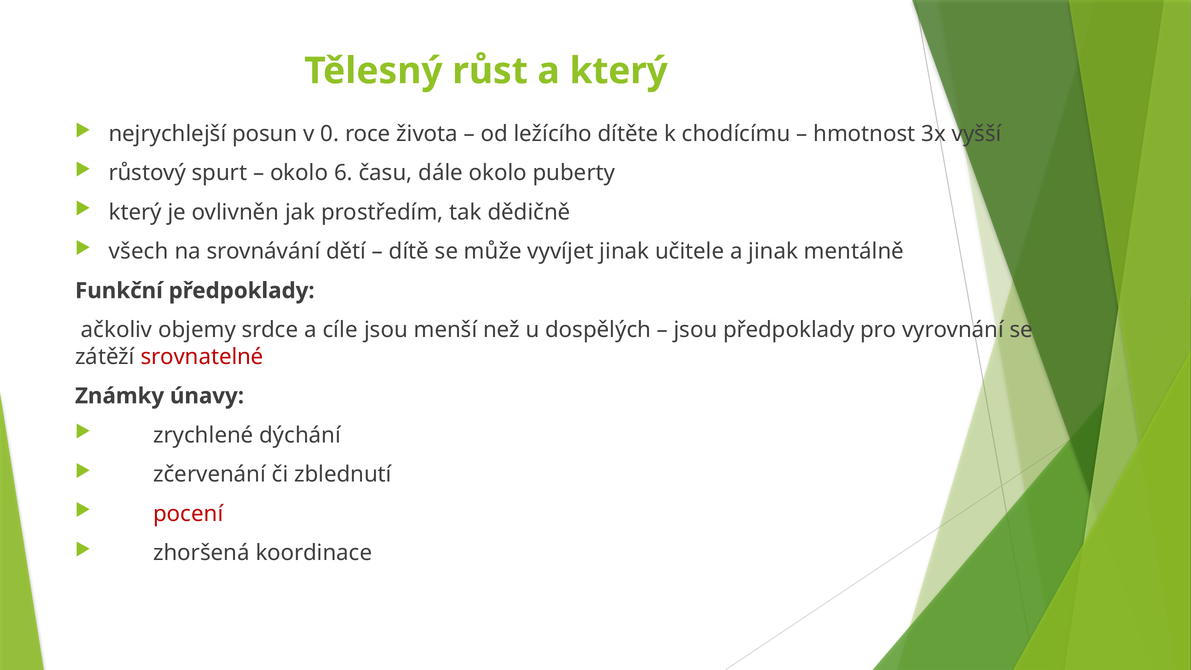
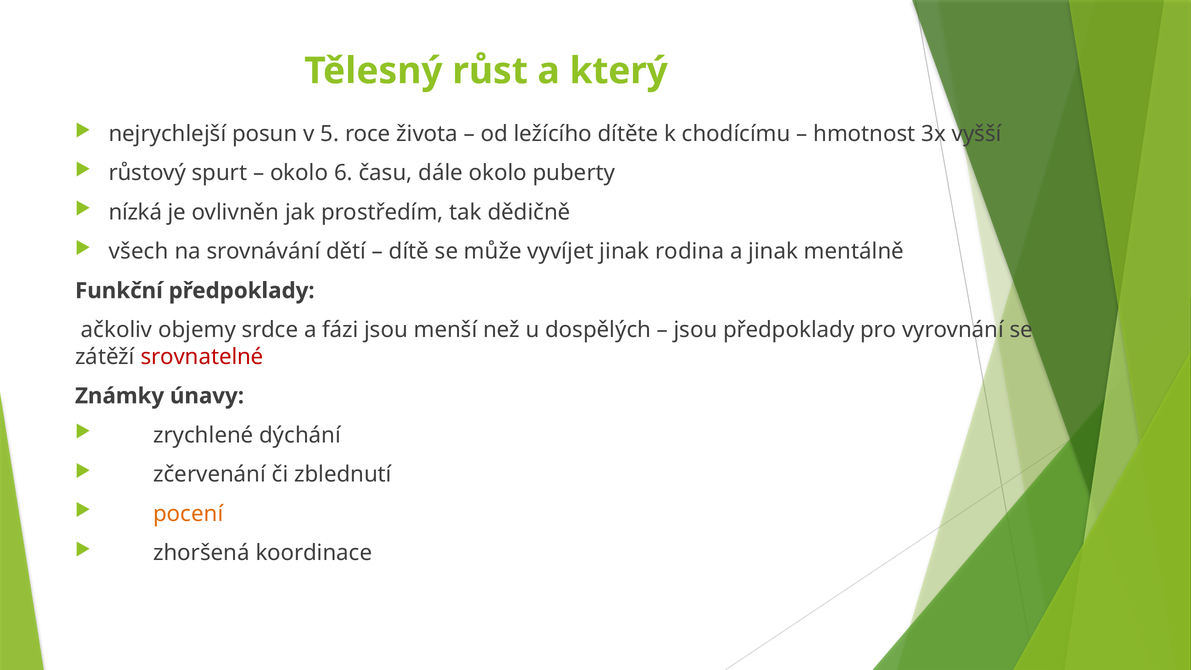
0: 0 -> 5
který at (135, 212): který -> nízká
učitele: učitele -> rodina
cíle: cíle -> fázi
pocení colour: red -> orange
